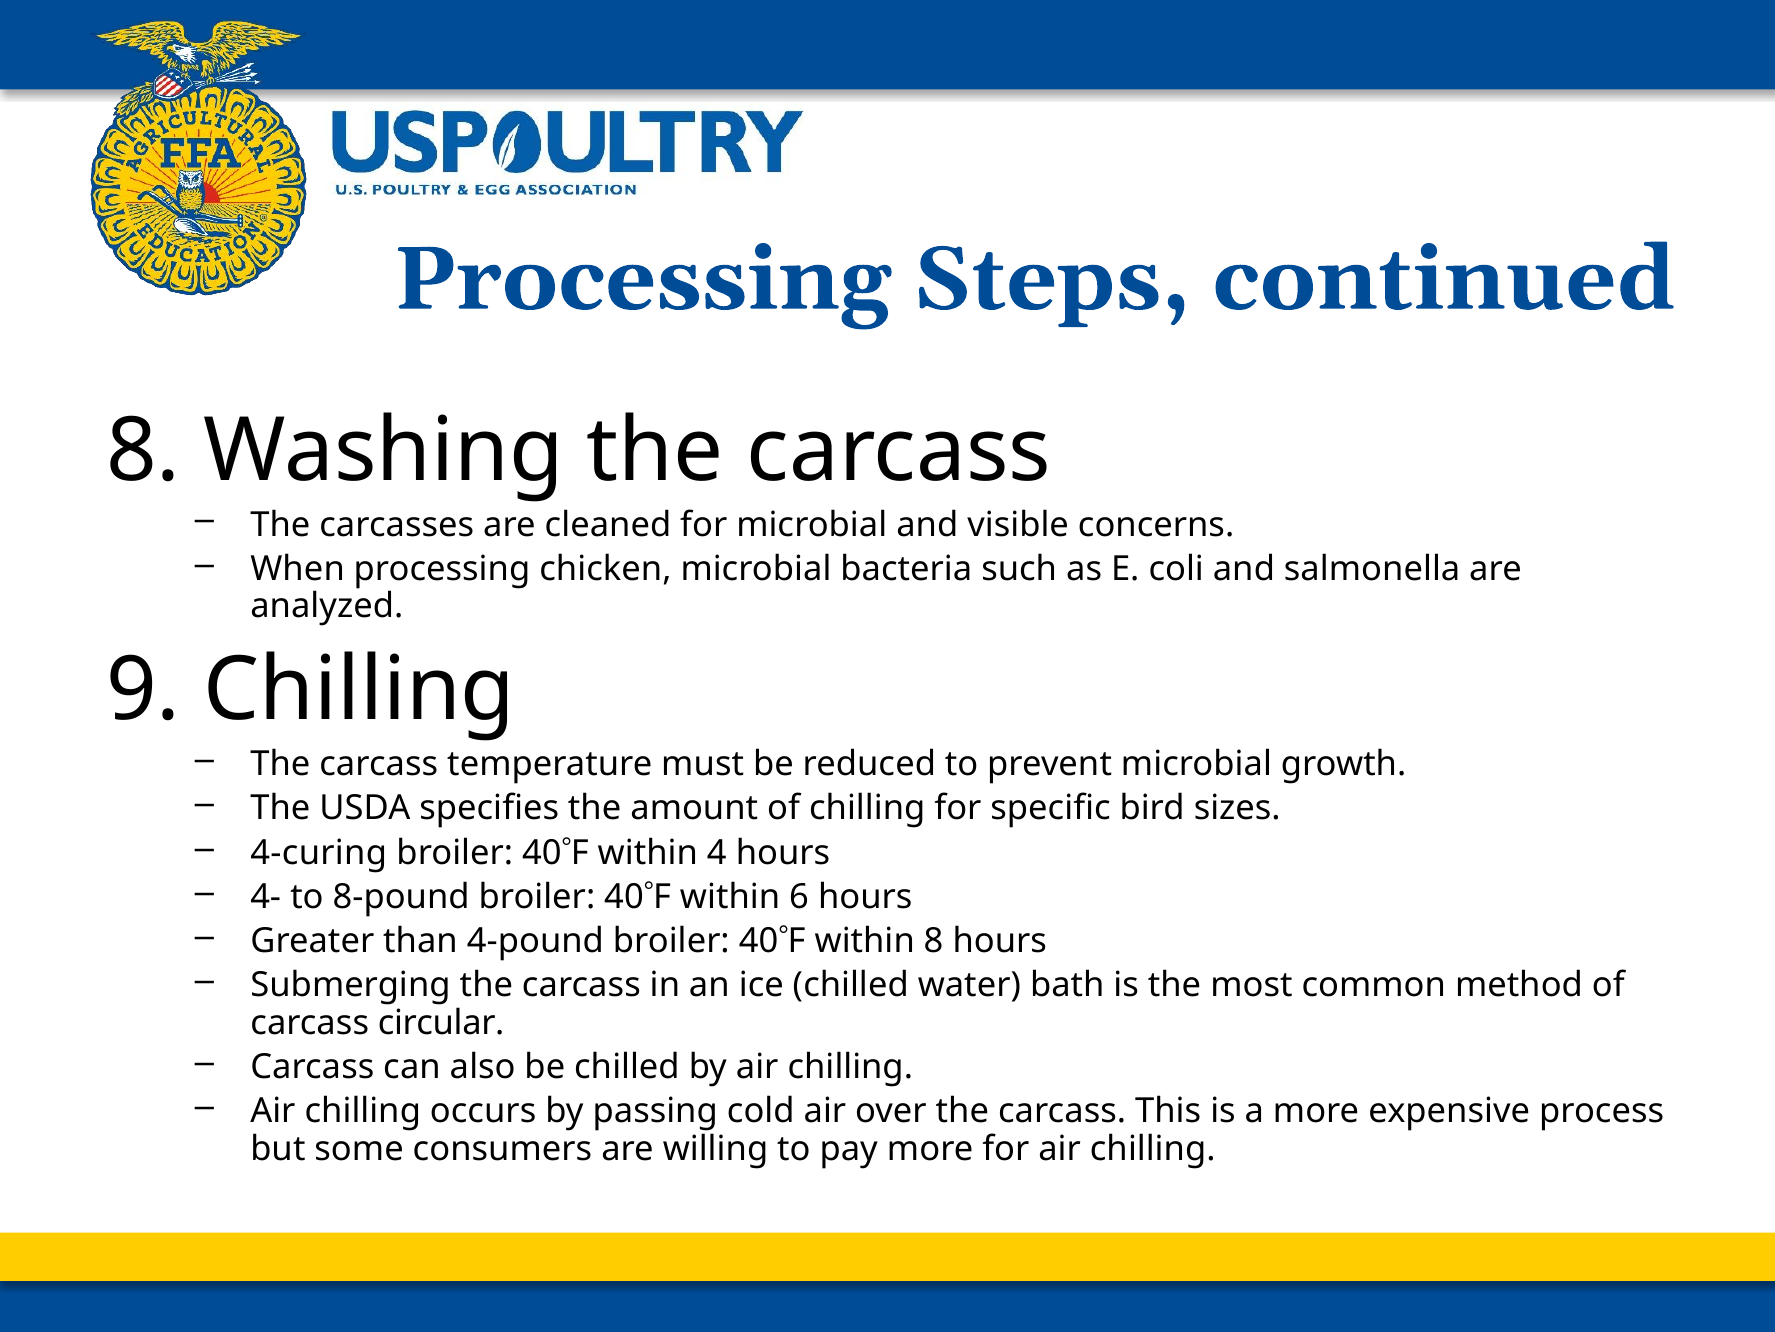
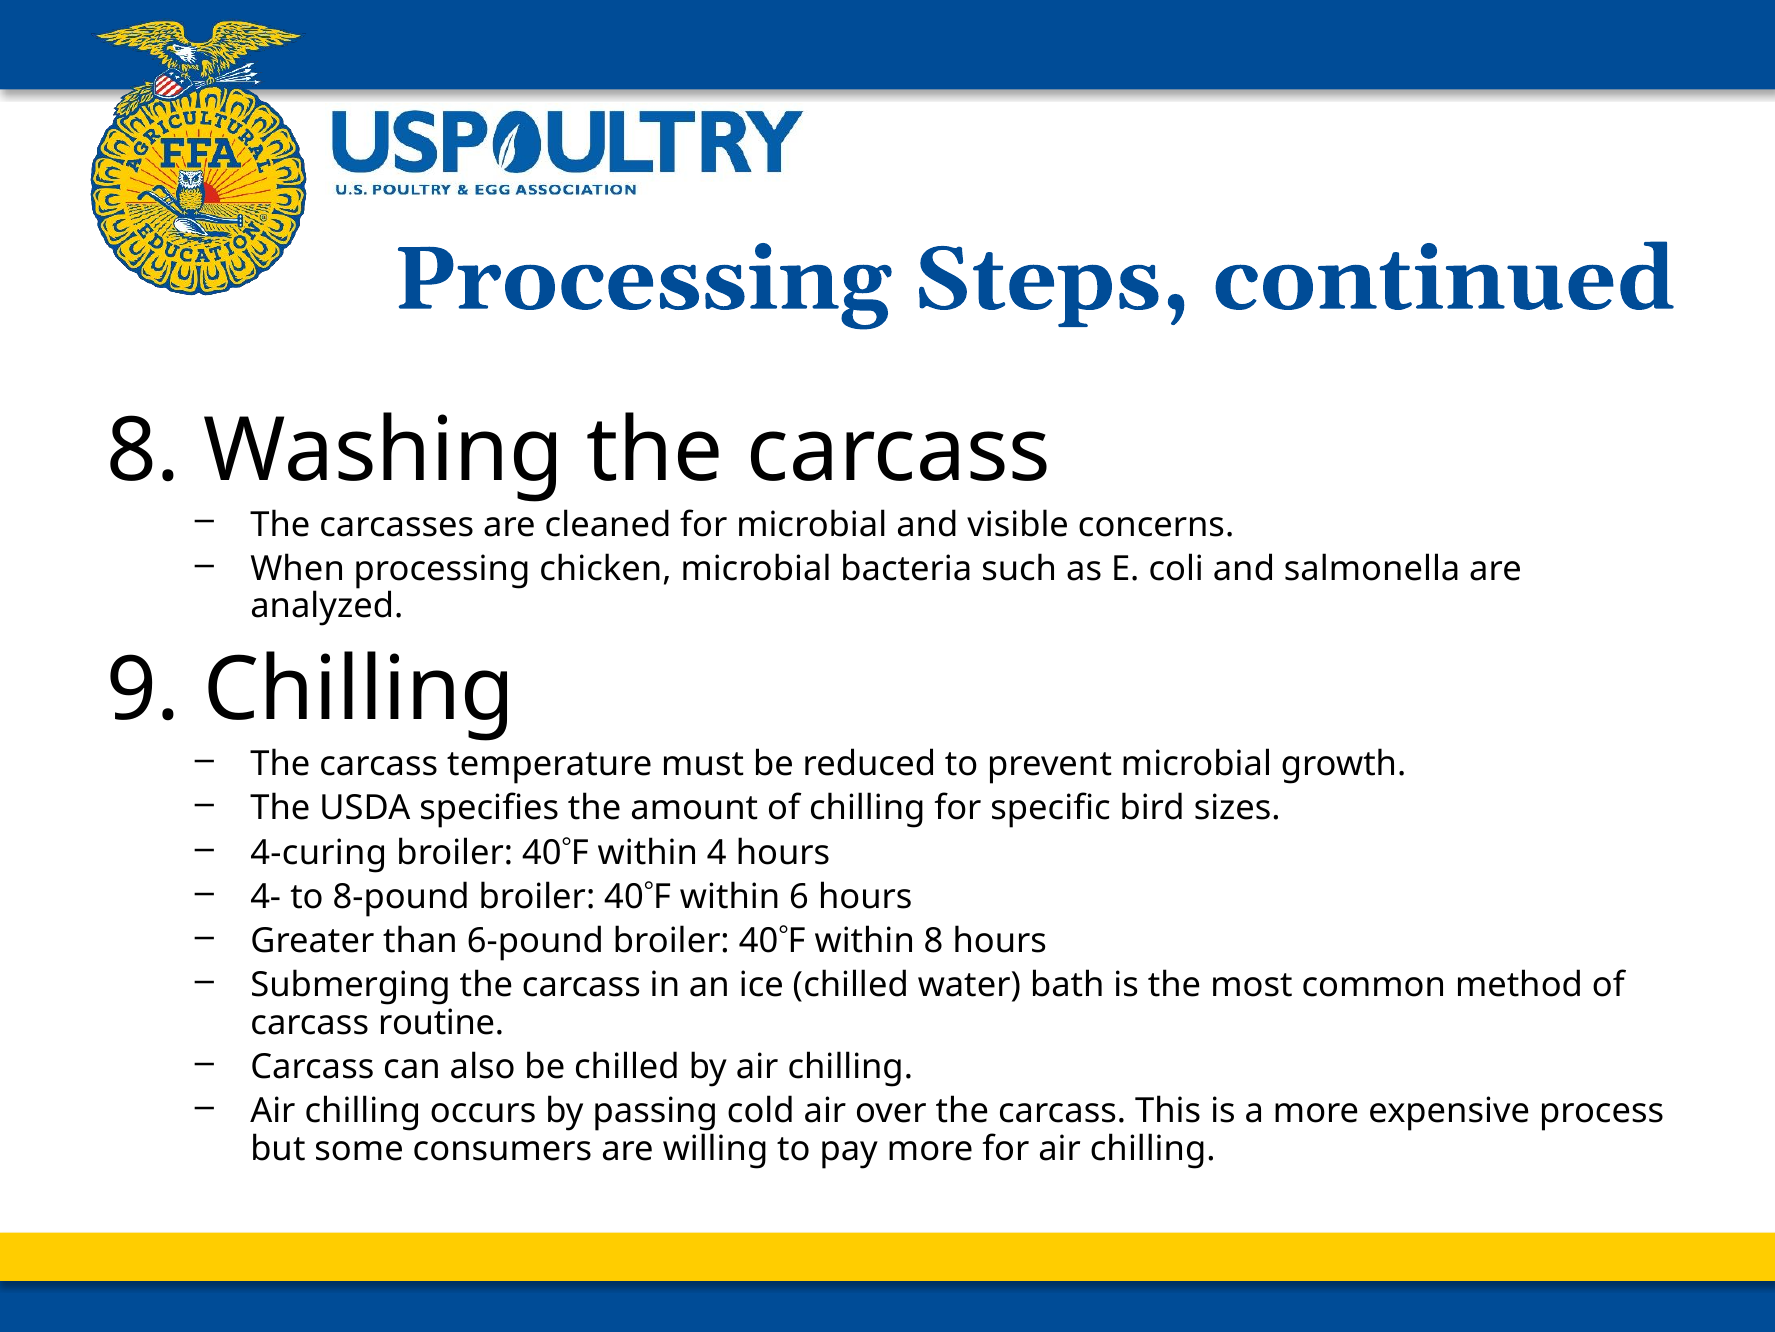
4-pound: 4-pound -> 6-pound
circular: circular -> routine
